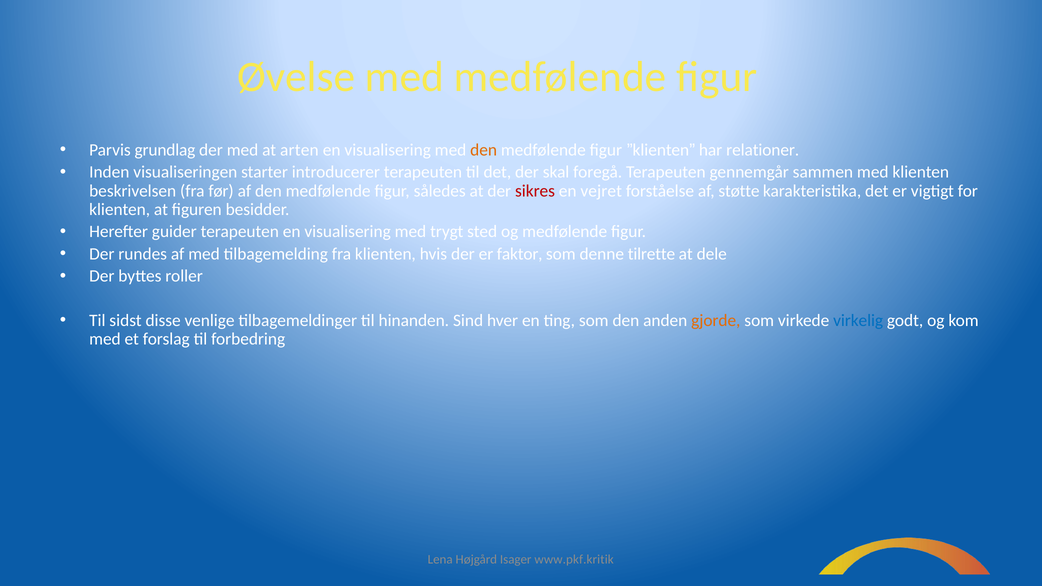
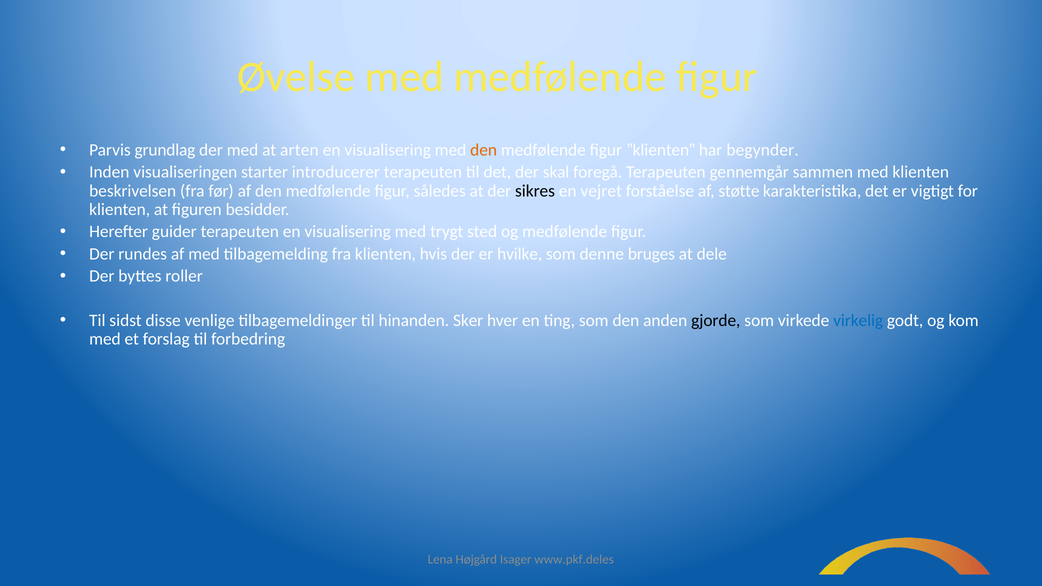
relationer: relationer -> begynder
sikres colour: red -> black
faktor: faktor -> hvilke
tilrette: tilrette -> bruges
Sind: Sind -> Sker
gjorde colour: orange -> black
www.pkf.kritik: www.pkf.kritik -> www.pkf.deles
